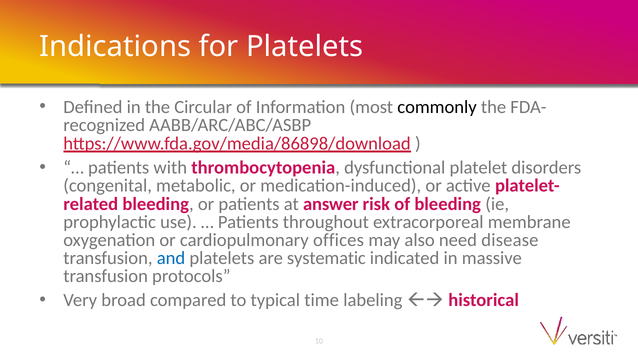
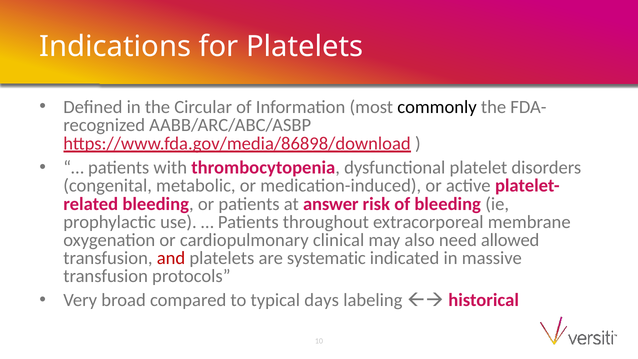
offices: offices -> clinical
disease: disease -> allowed
and colour: blue -> red
time: time -> days
